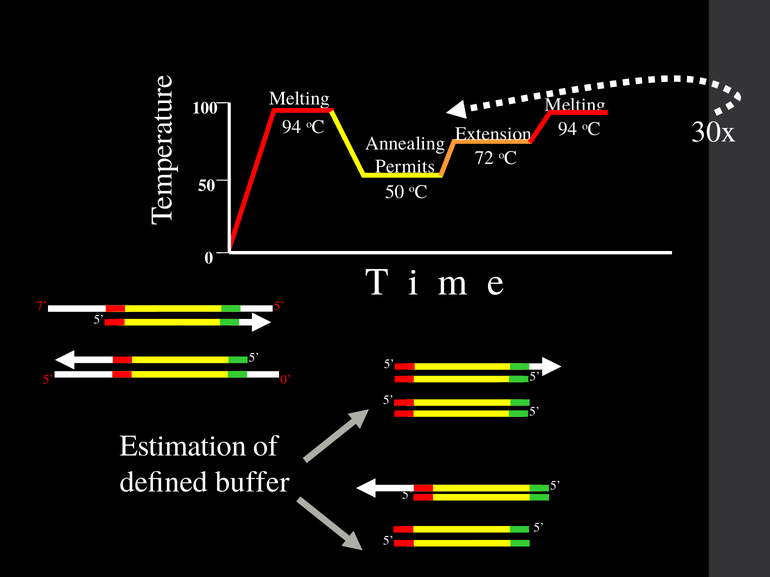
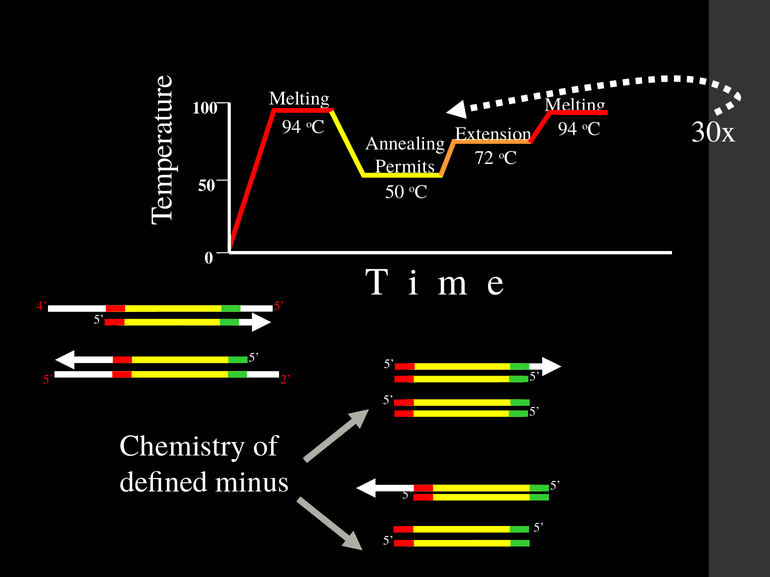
7: 7 -> 4
0 at (286, 380): 0 -> 2
Estimation: Estimation -> Chemistry
buffer: buffer -> minus
